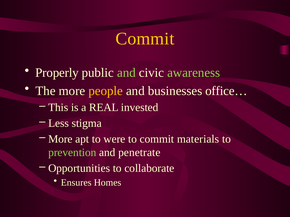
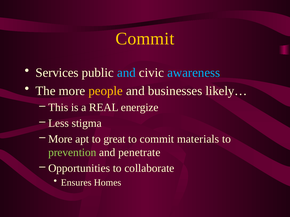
Properly: Properly -> Services
and at (126, 73) colour: light green -> light blue
awareness colour: light green -> light blue
office…: office… -> likely…
invested: invested -> energize
were: were -> great
